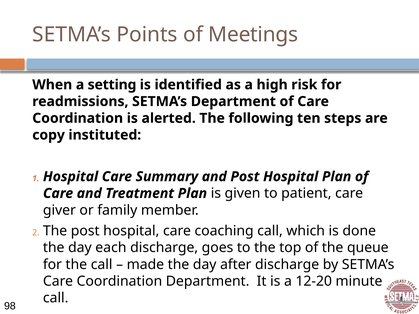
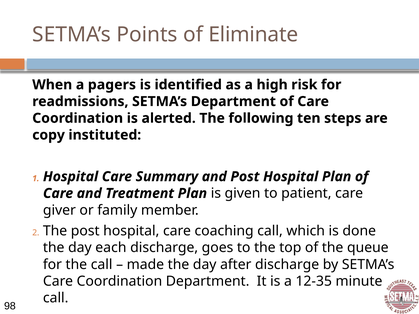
Meetings: Meetings -> Eliminate
setting: setting -> pagers
12-20: 12-20 -> 12-35
